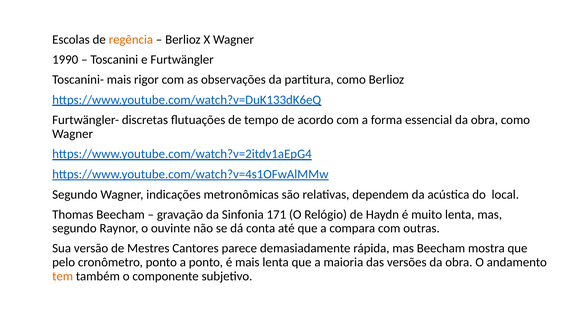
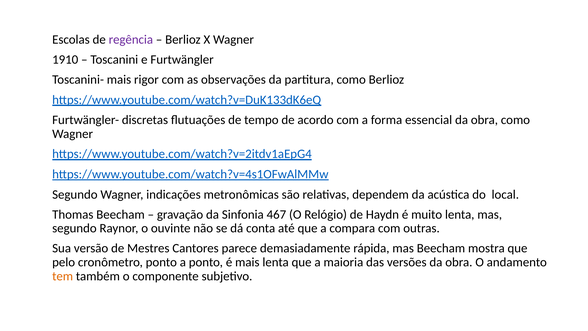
regência colour: orange -> purple
1990: 1990 -> 1910
171: 171 -> 467
